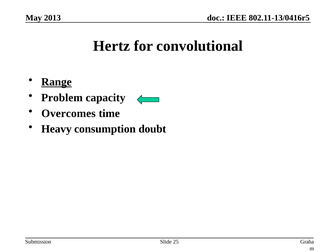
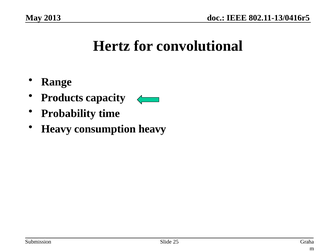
Range underline: present -> none
Problem: Problem -> Products
Overcomes: Overcomes -> Probability
consumption doubt: doubt -> heavy
